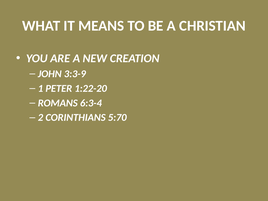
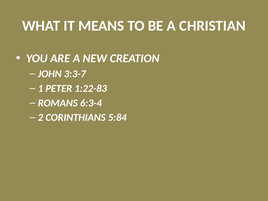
3:3-9: 3:3-9 -> 3:3-7
1:22-20: 1:22-20 -> 1:22-83
5:70: 5:70 -> 5:84
